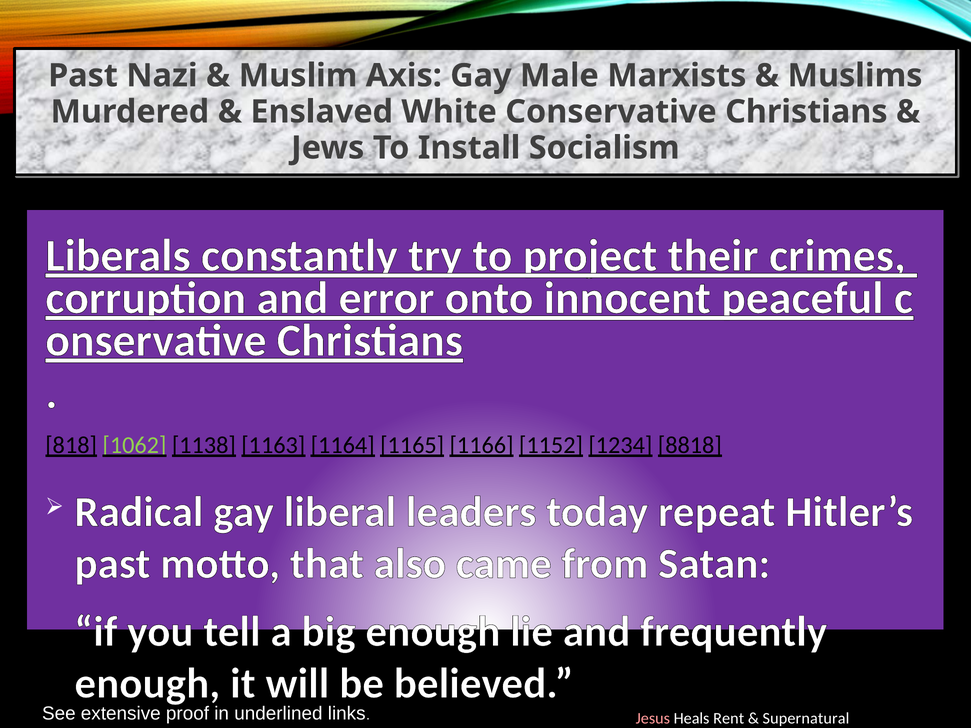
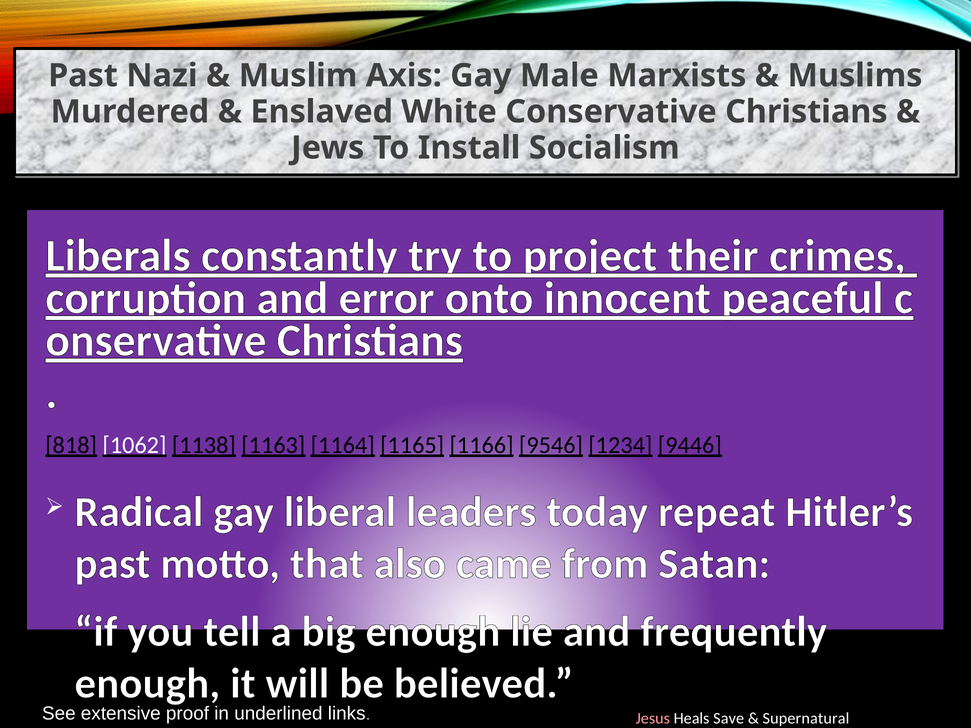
1062 colour: light green -> white
1152: 1152 -> 9546
8818: 8818 -> 9446
Rent: Rent -> Save
